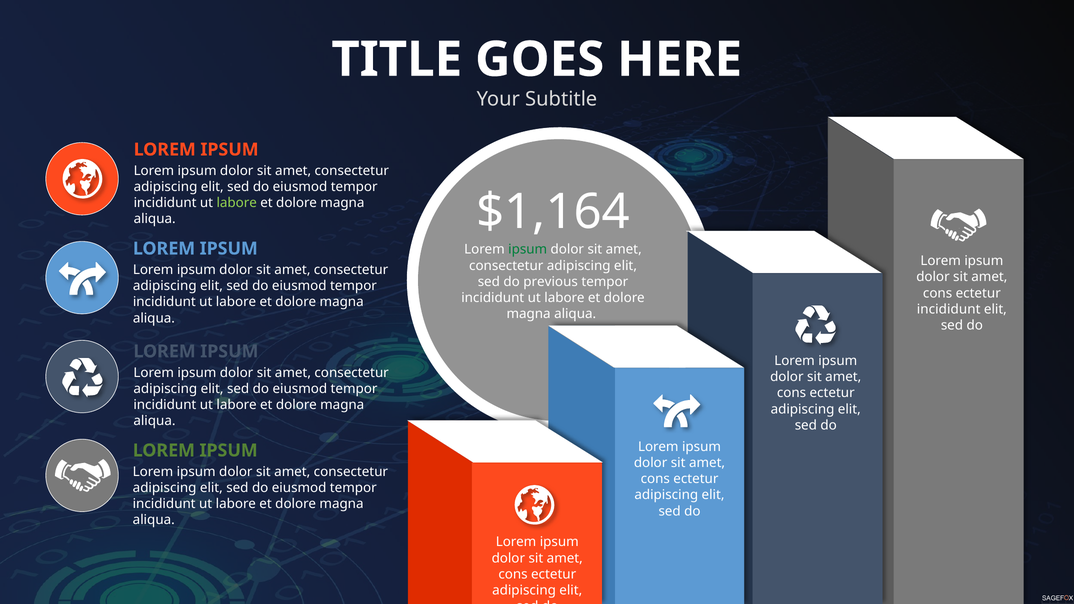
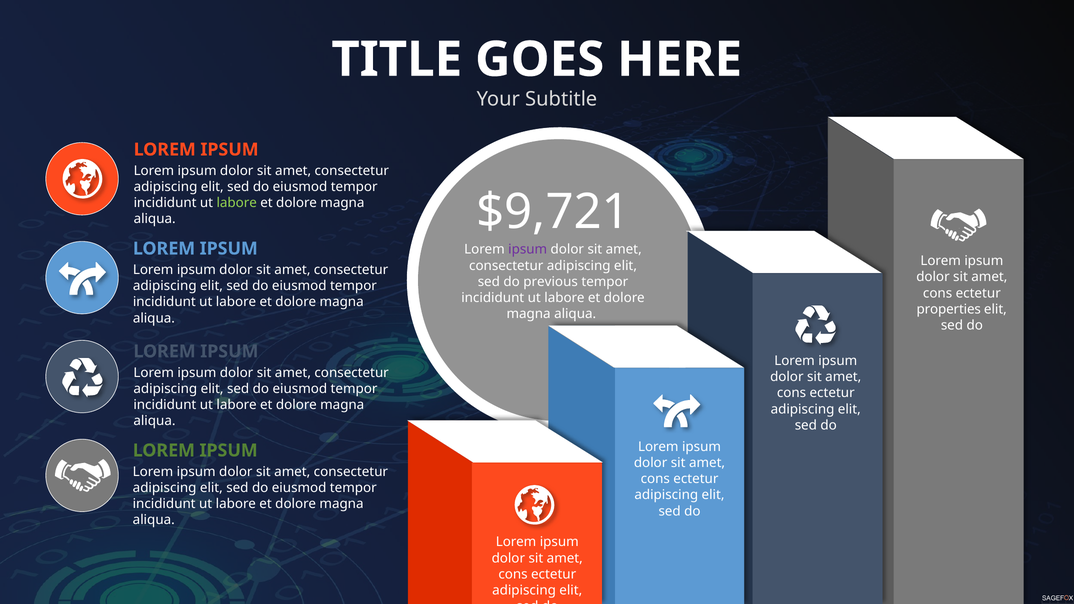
$1,164: $1,164 -> $9,721
ipsum at (528, 250) colour: green -> purple
incididunt at (949, 309): incididunt -> properties
